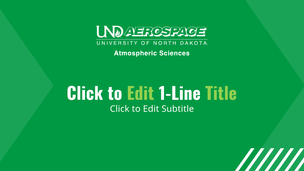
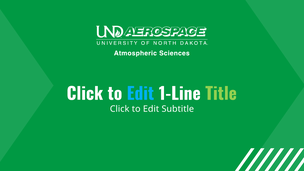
Edit at (140, 94) colour: light green -> light blue
